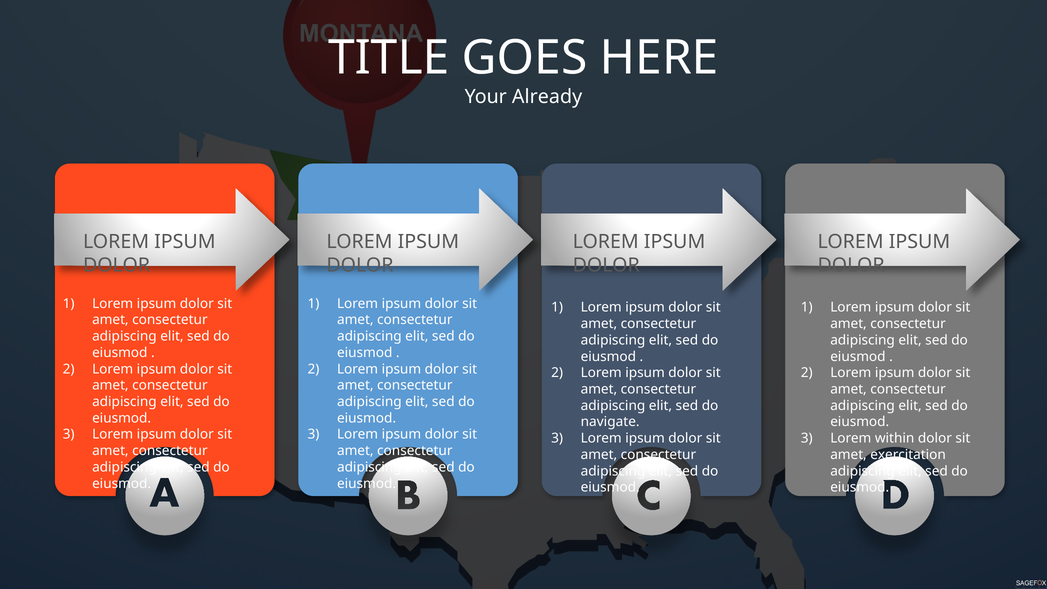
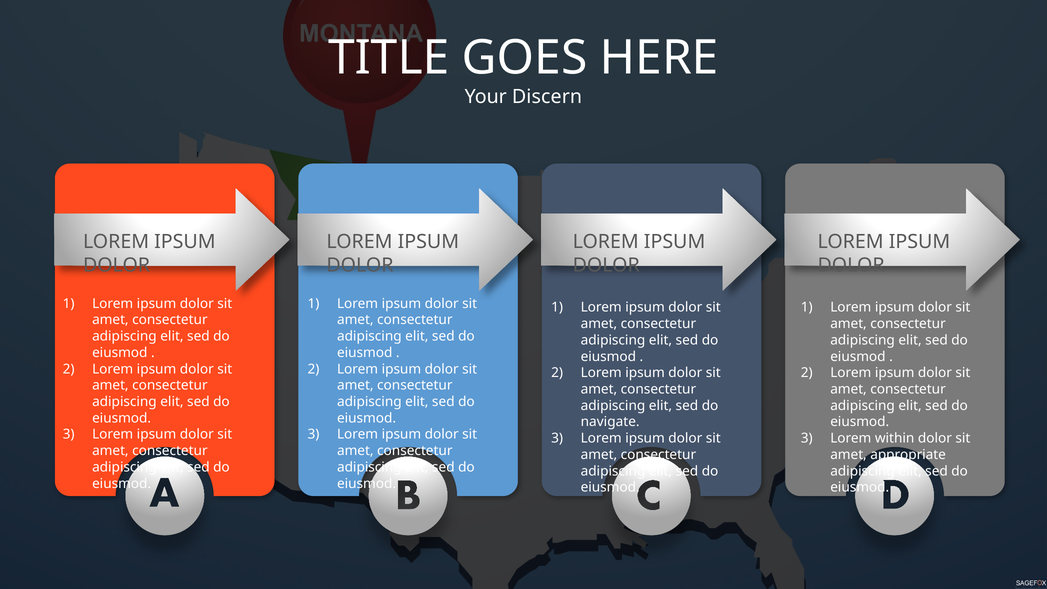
Already: Already -> Discern
exercitation: exercitation -> appropriate
